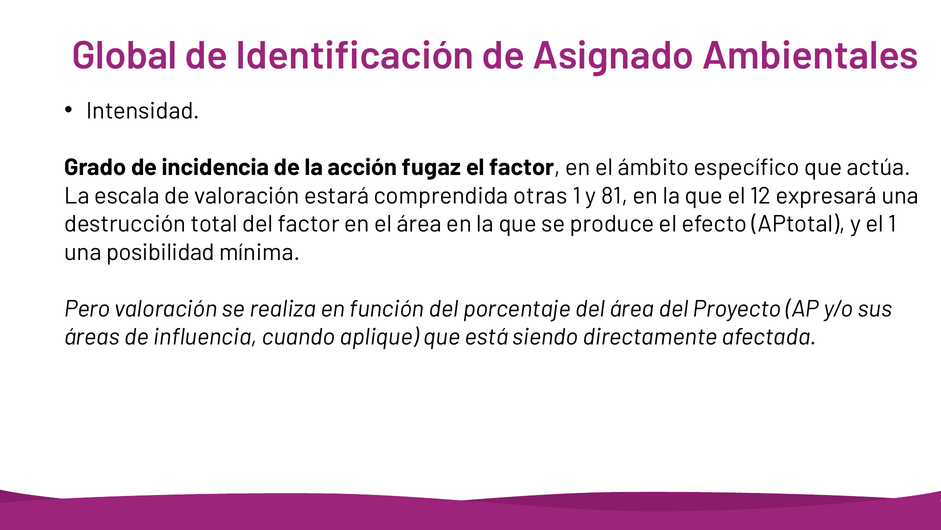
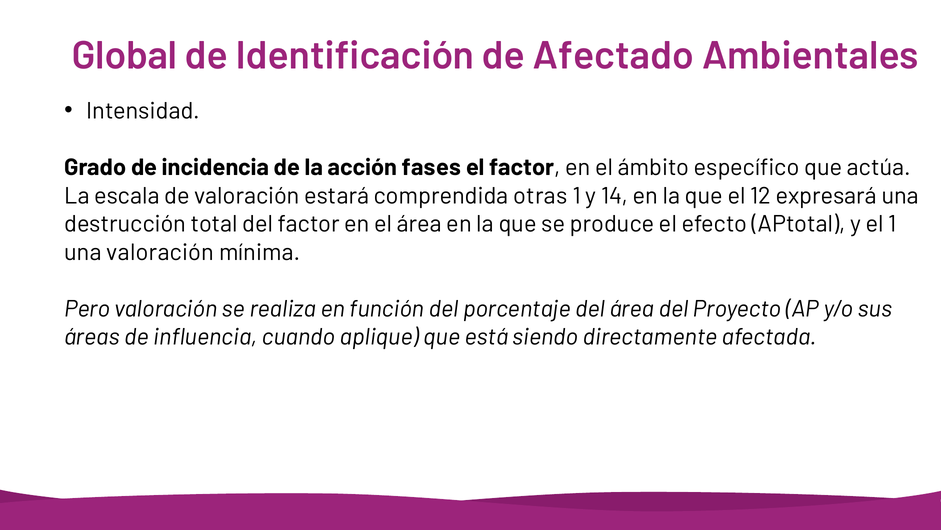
Asignado: Asignado -> Afectado
fugaz: fugaz -> fases
81: 81 -> 14
una posibilidad: posibilidad -> valoración
